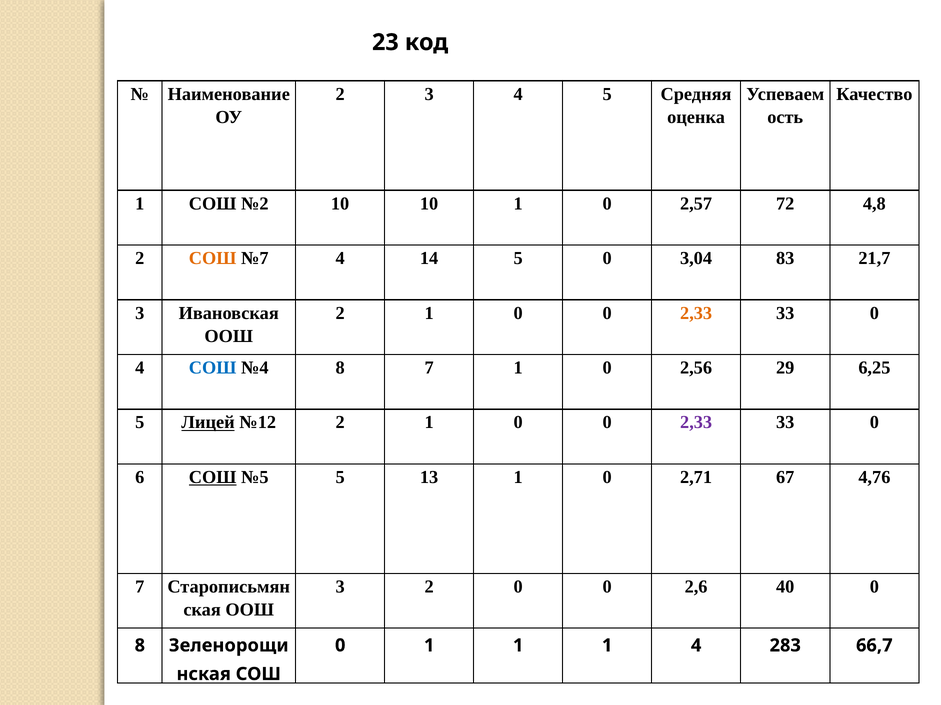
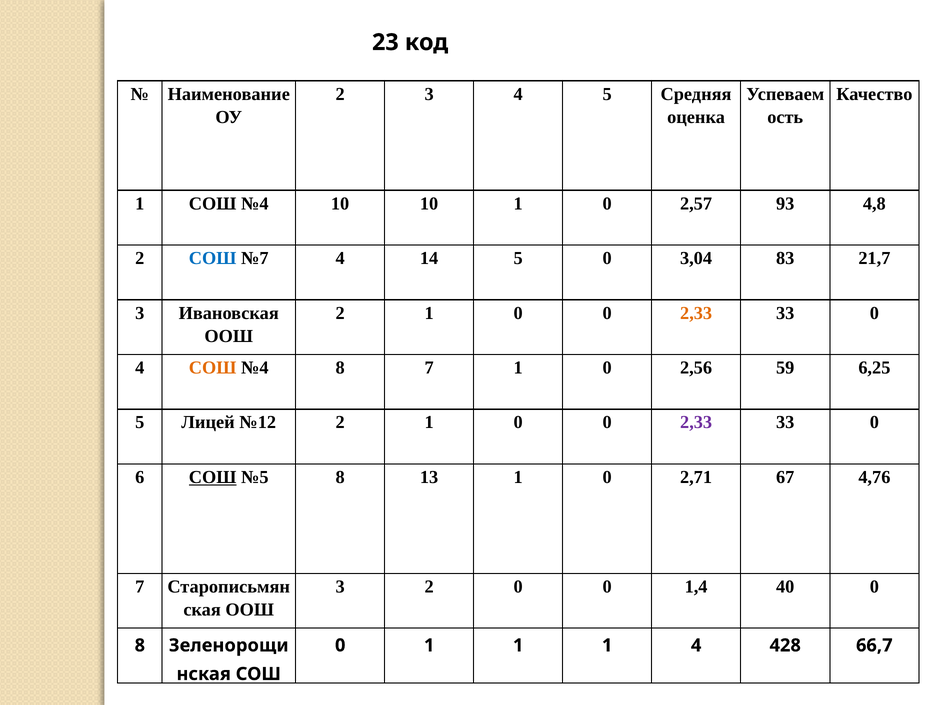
1 СОШ №2: №2 -> №4
72: 72 -> 93
СОШ at (213, 259) colour: orange -> blue
СОШ at (213, 368) colour: blue -> orange
29: 29 -> 59
Лицей underline: present -> none
№5 5: 5 -> 8
2,6: 2,6 -> 1,4
283: 283 -> 428
